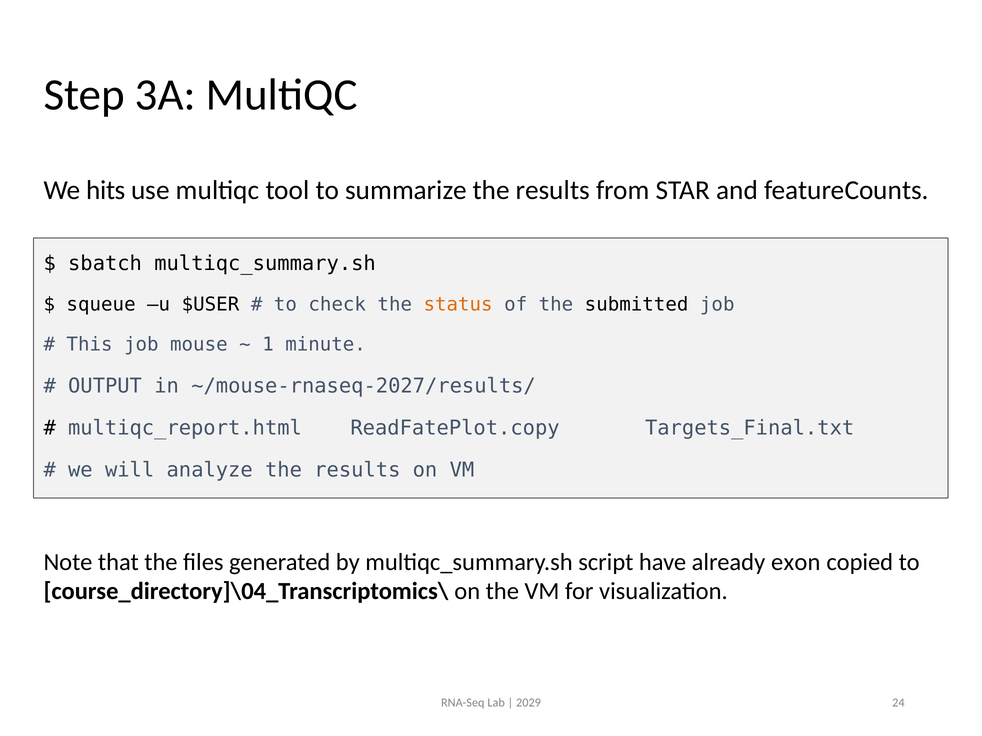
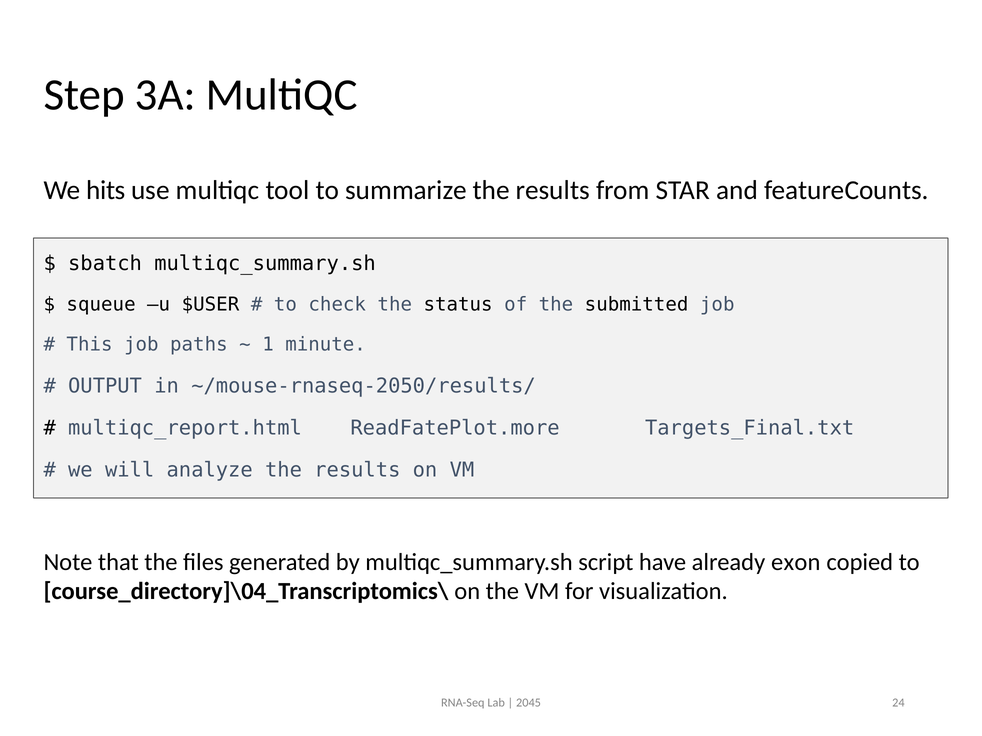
status colour: orange -> black
mouse: mouse -> paths
~/mouse-rnaseq-2027/results/: ~/mouse-rnaseq-2027/results/ -> ~/mouse-rnaseq-2050/results/
ReadFatePlot.copy: ReadFatePlot.copy -> ReadFatePlot.more
2029: 2029 -> 2045
